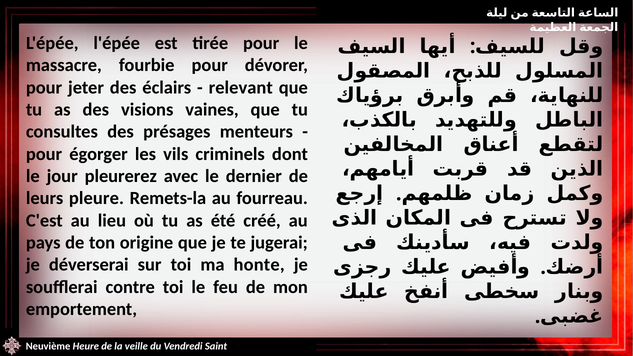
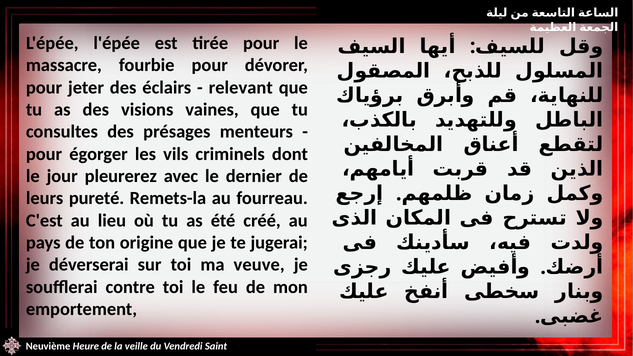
pleure: pleure -> pureté
honte: honte -> veuve
